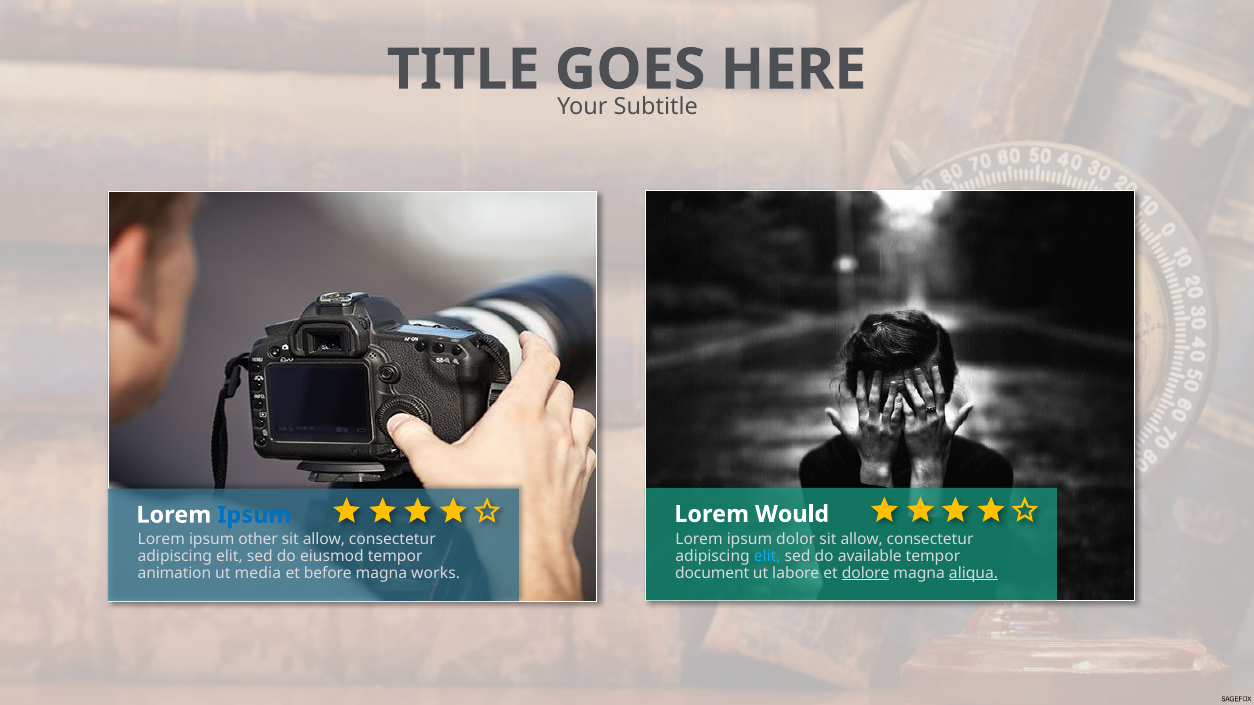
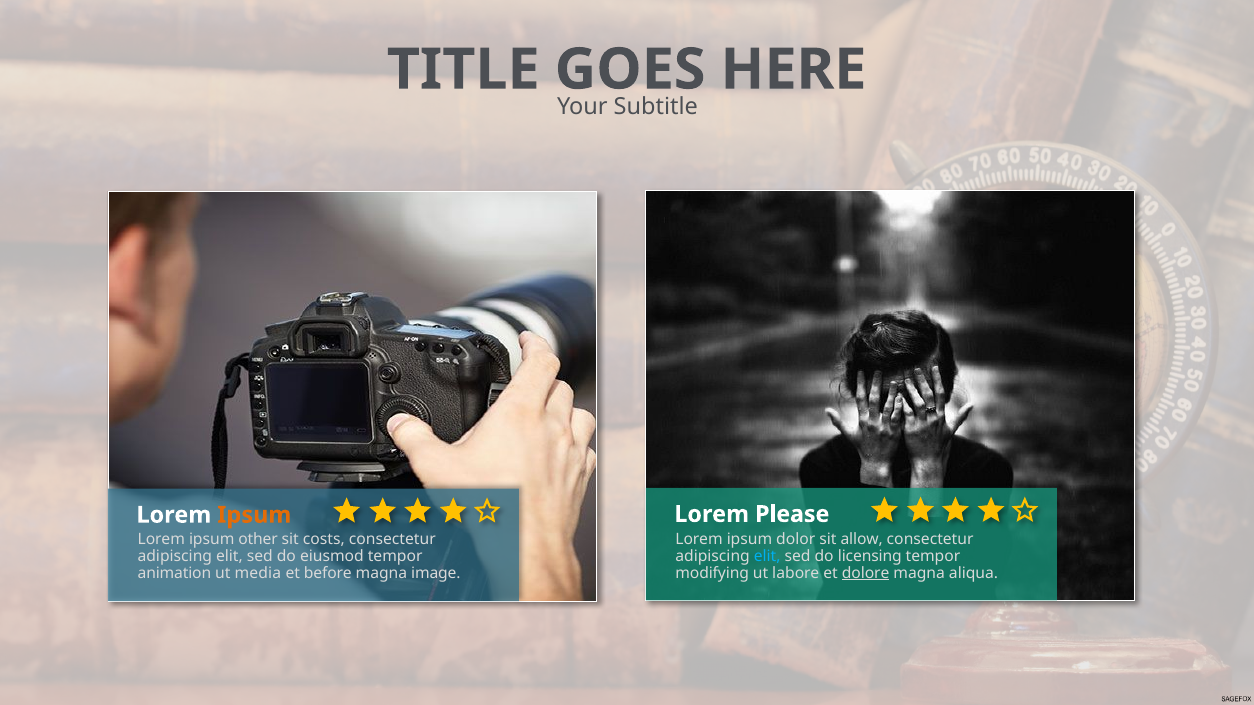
Would: Would -> Please
Ipsum at (254, 515) colour: blue -> orange
allow at (324, 540): allow -> costs
available: available -> licensing
document: document -> modifying
aliqua underline: present -> none
works: works -> image
